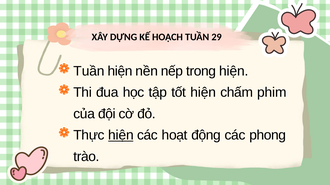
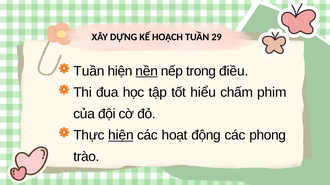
nền underline: none -> present
trong hiện: hiện -> điều
tốt hiện: hiện -> hiểu
